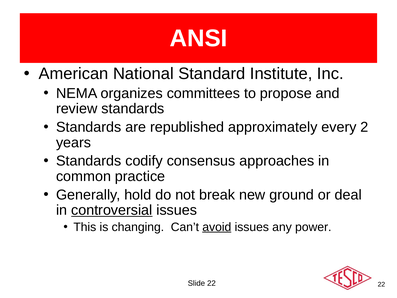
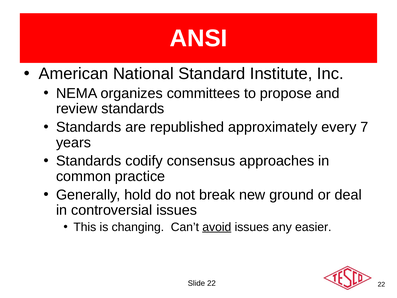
2: 2 -> 7
controversial underline: present -> none
power: power -> easier
